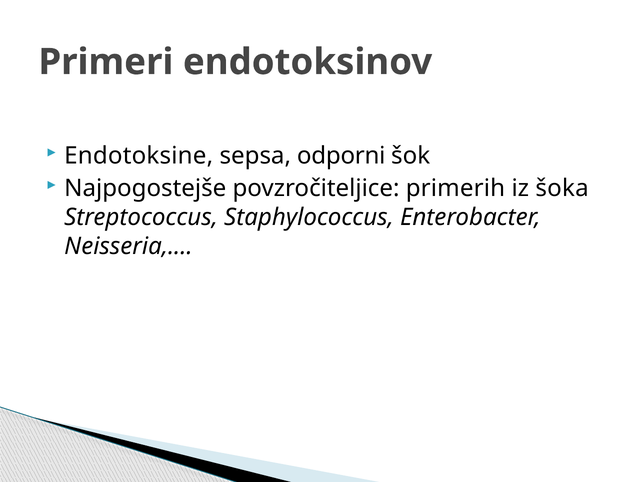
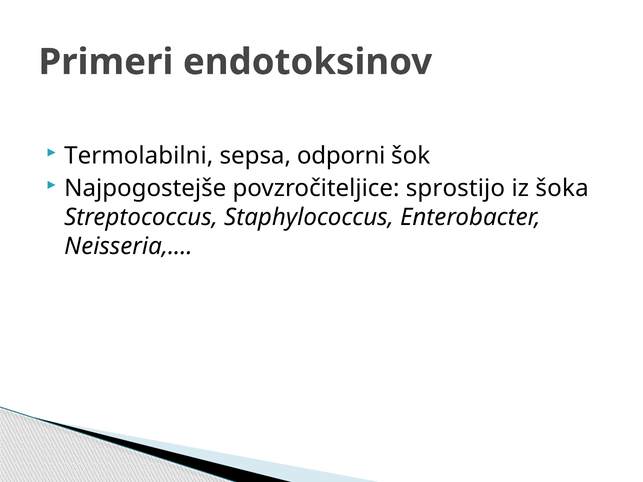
Endotoksine: Endotoksine -> Termolabilni
primerih: primerih -> sprostijo
